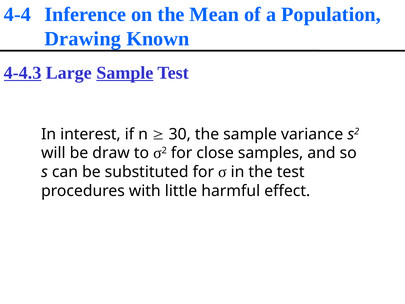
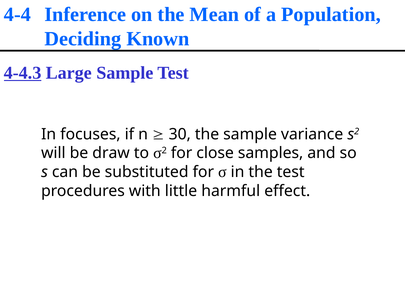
Drawing: Drawing -> Deciding
Sample at (125, 73) underline: present -> none
interest: interest -> focuses
